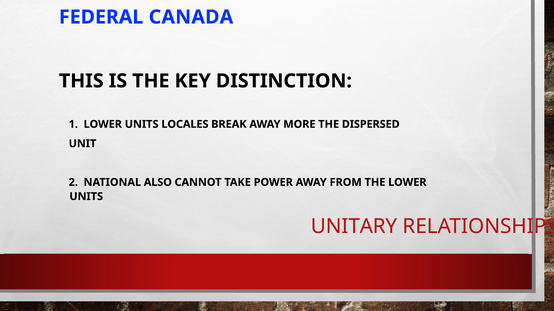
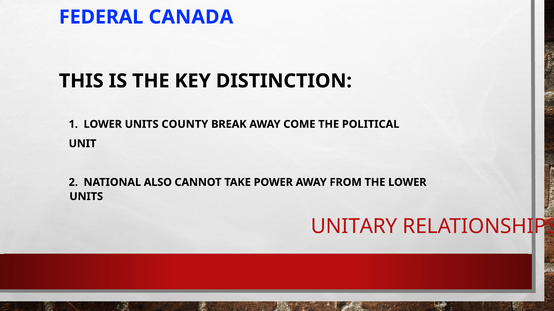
LOCALES: LOCALES -> COUNTY
MORE: MORE -> COME
DISPERSED: DISPERSED -> POLITICAL
